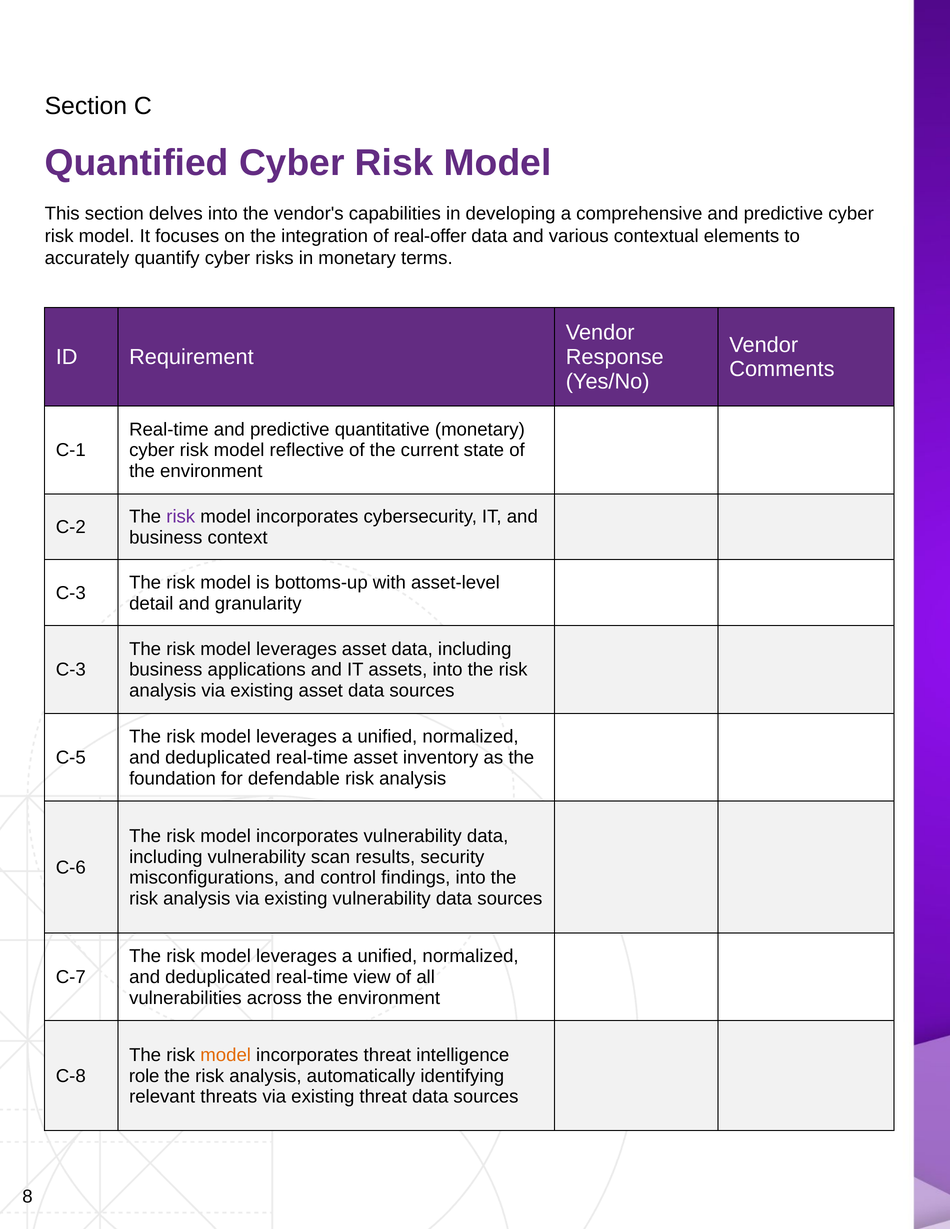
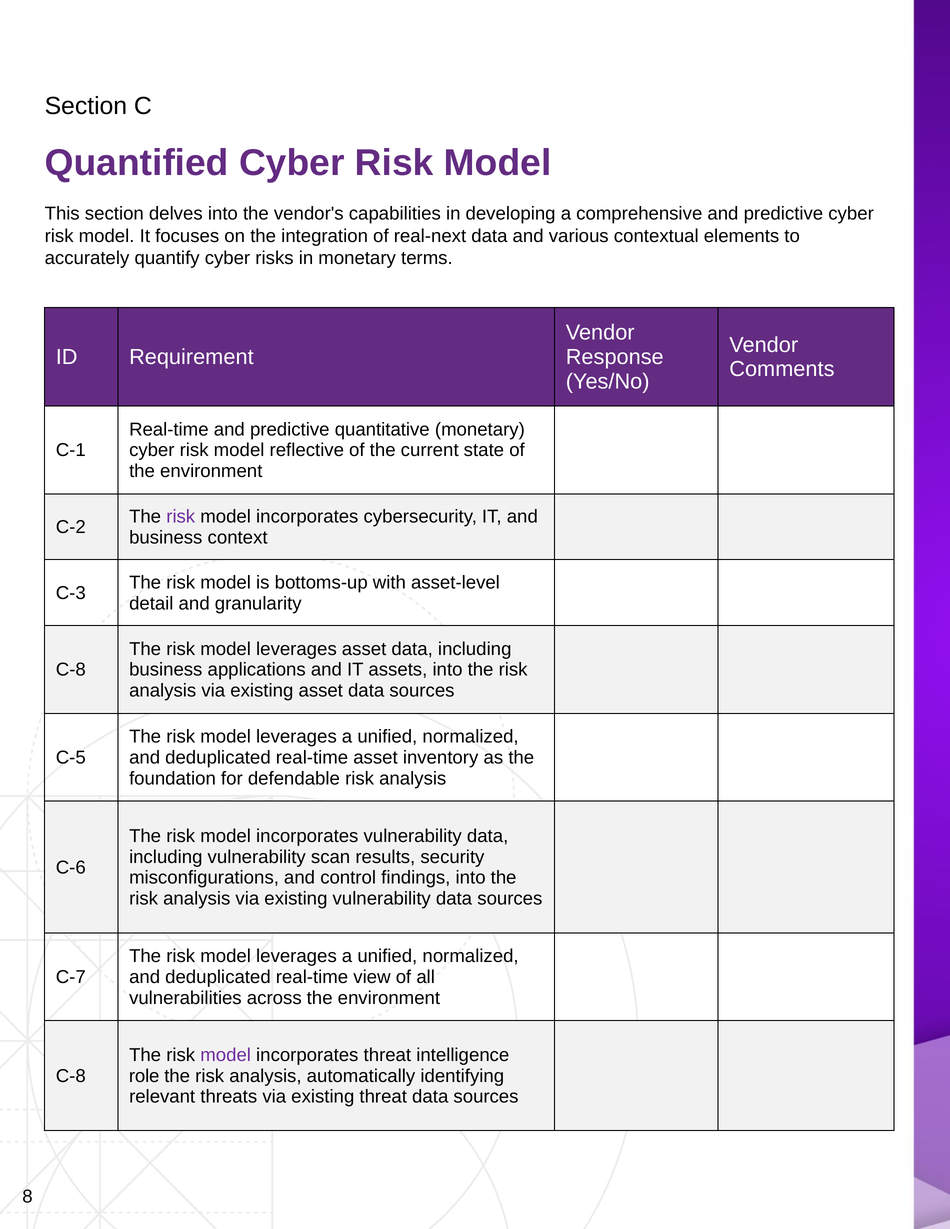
real-offer: real-offer -> real-next
C-3 at (71, 670): C-3 -> C-8
model at (226, 1055) colour: orange -> purple
